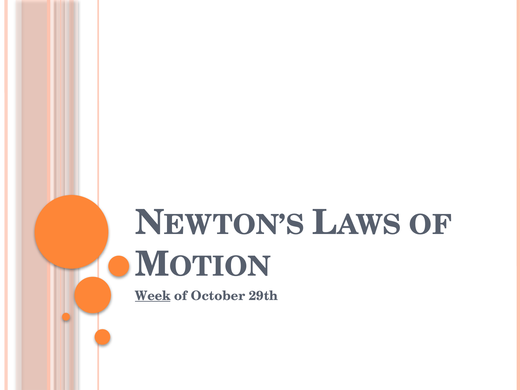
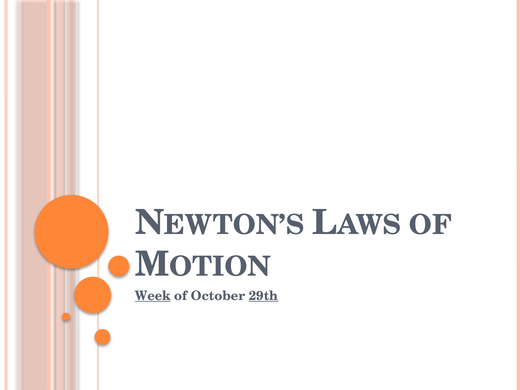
29th underline: none -> present
